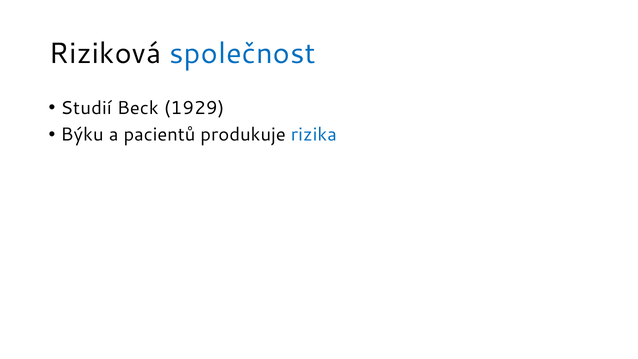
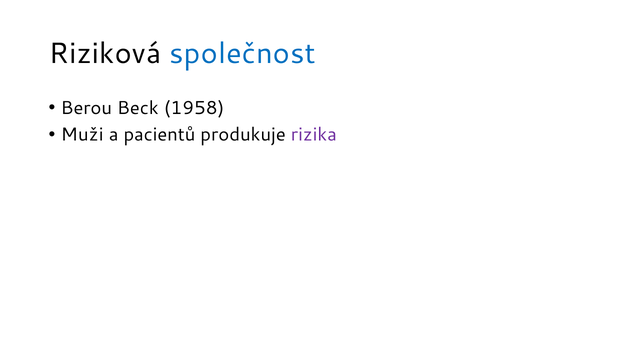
Studií: Studií -> Berou
1929: 1929 -> 1958
Býku: Býku -> Muži
rizika colour: blue -> purple
